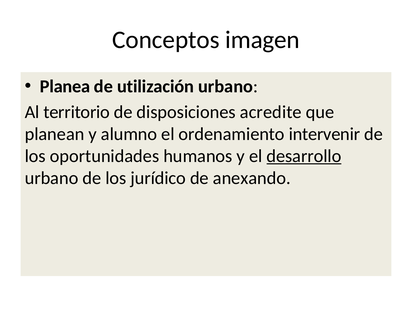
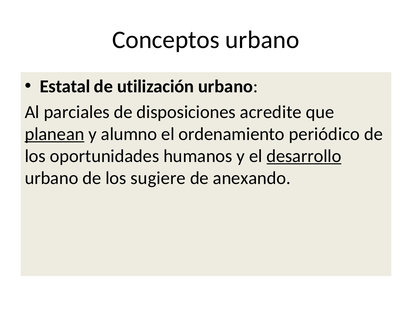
Conceptos imagen: imagen -> urbano
Planea: Planea -> Estatal
territorio: territorio -> parciales
planean underline: none -> present
intervenir: intervenir -> periódico
jurídico: jurídico -> sugiere
